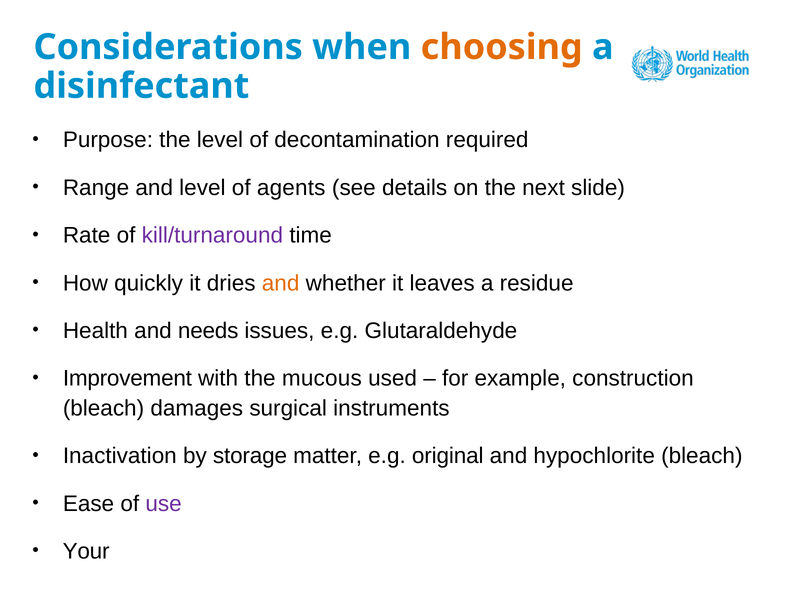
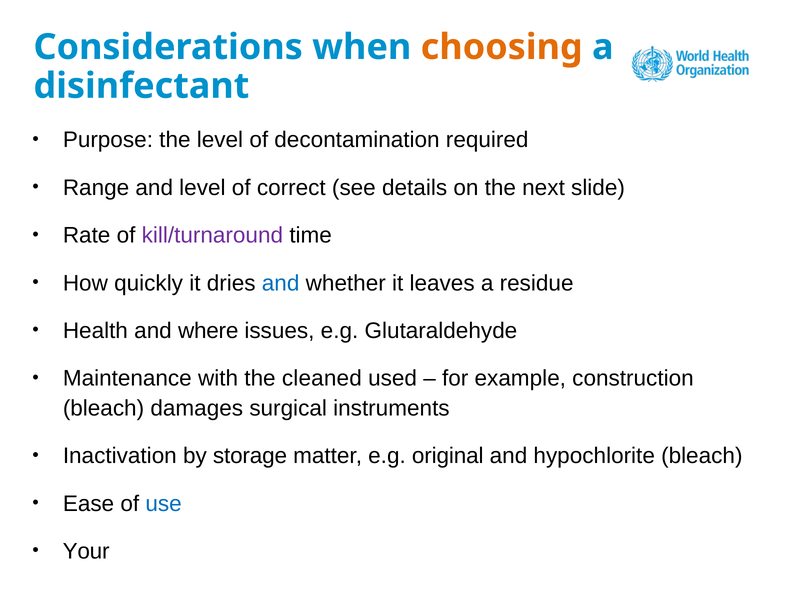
agents: agents -> correct
and at (281, 283) colour: orange -> blue
needs: needs -> where
Improvement: Improvement -> Maintenance
mucous: mucous -> cleaned
use colour: purple -> blue
